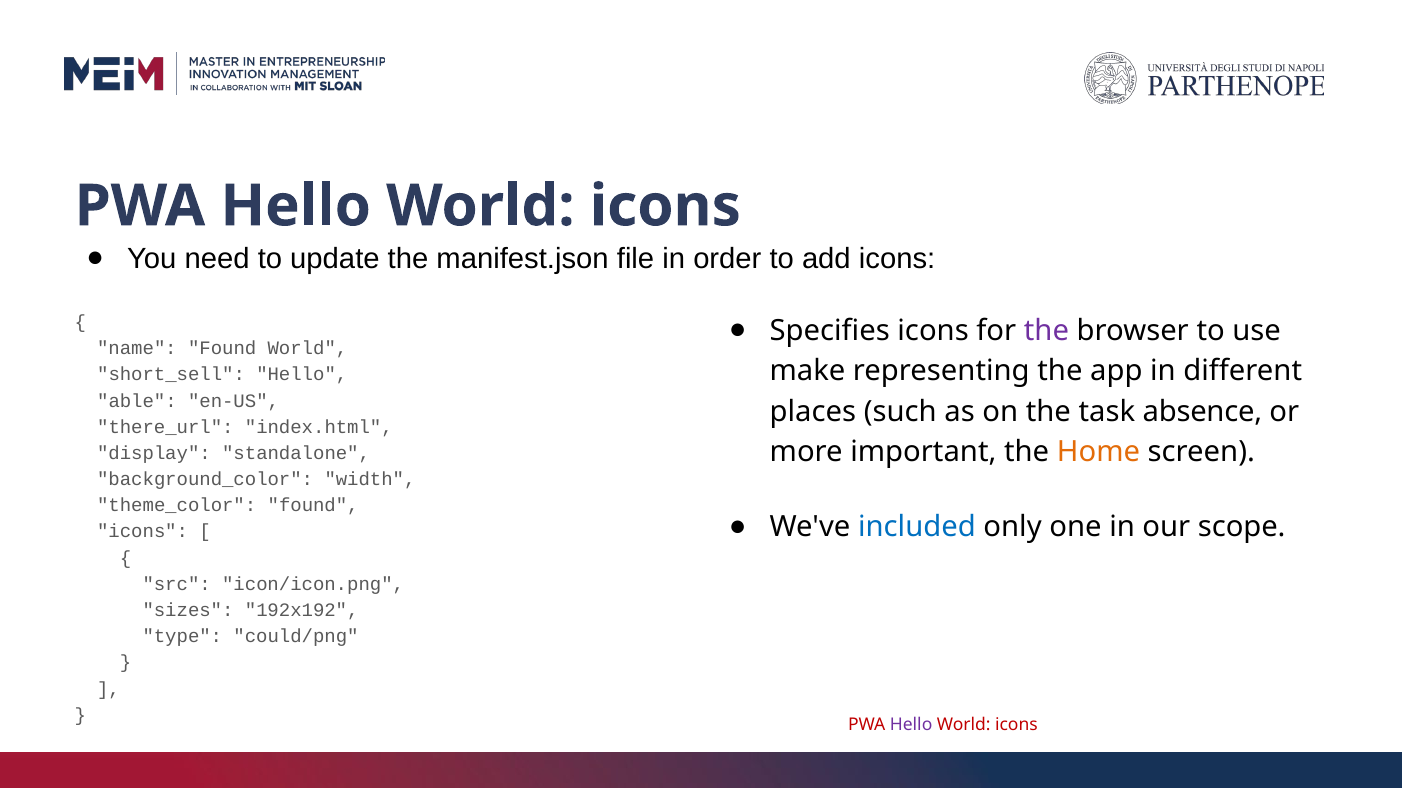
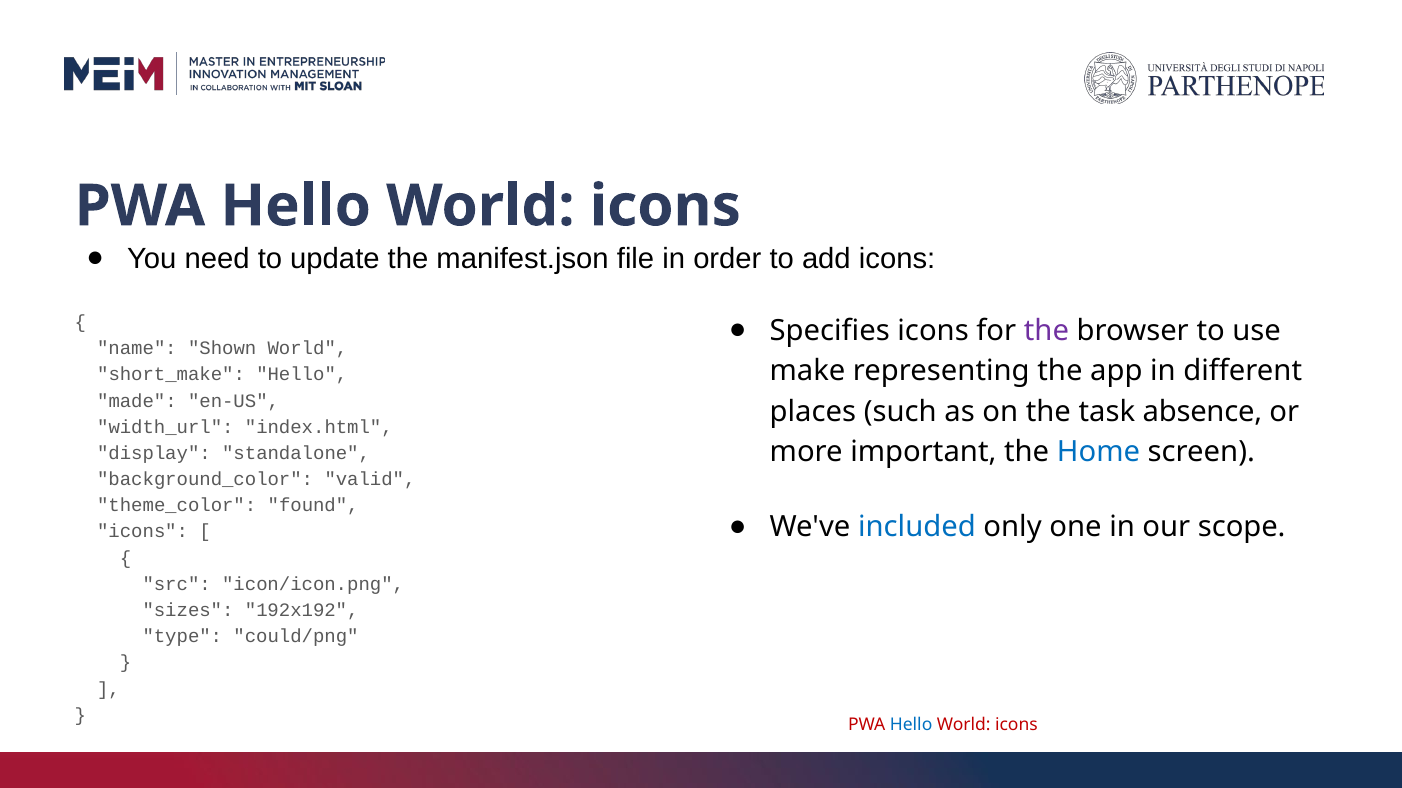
name Found: Found -> Shown
short_sell: short_sell -> short_make
able: able -> made
there_url: there_url -> width_url
Home colour: orange -> blue
width: width -> valid
Hello at (911, 725) colour: purple -> blue
